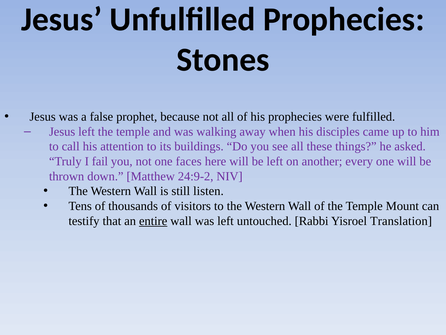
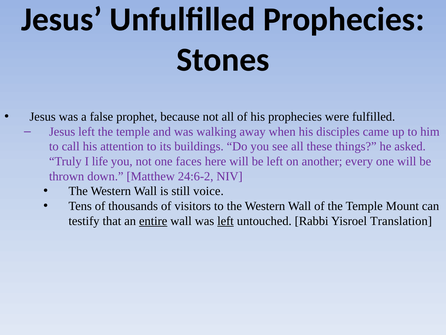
fail: fail -> life
24:9-2: 24:9-2 -> 24:6-2
listen: listen -> voice
left at (226, 221) underline: none -> present
